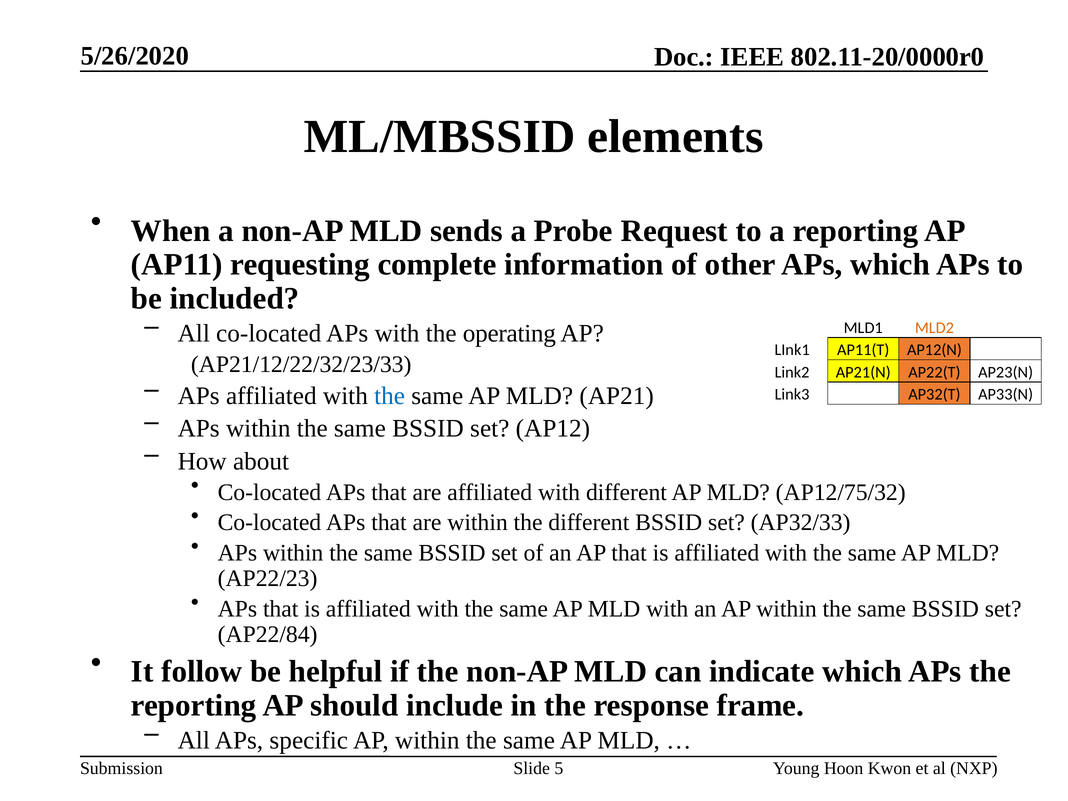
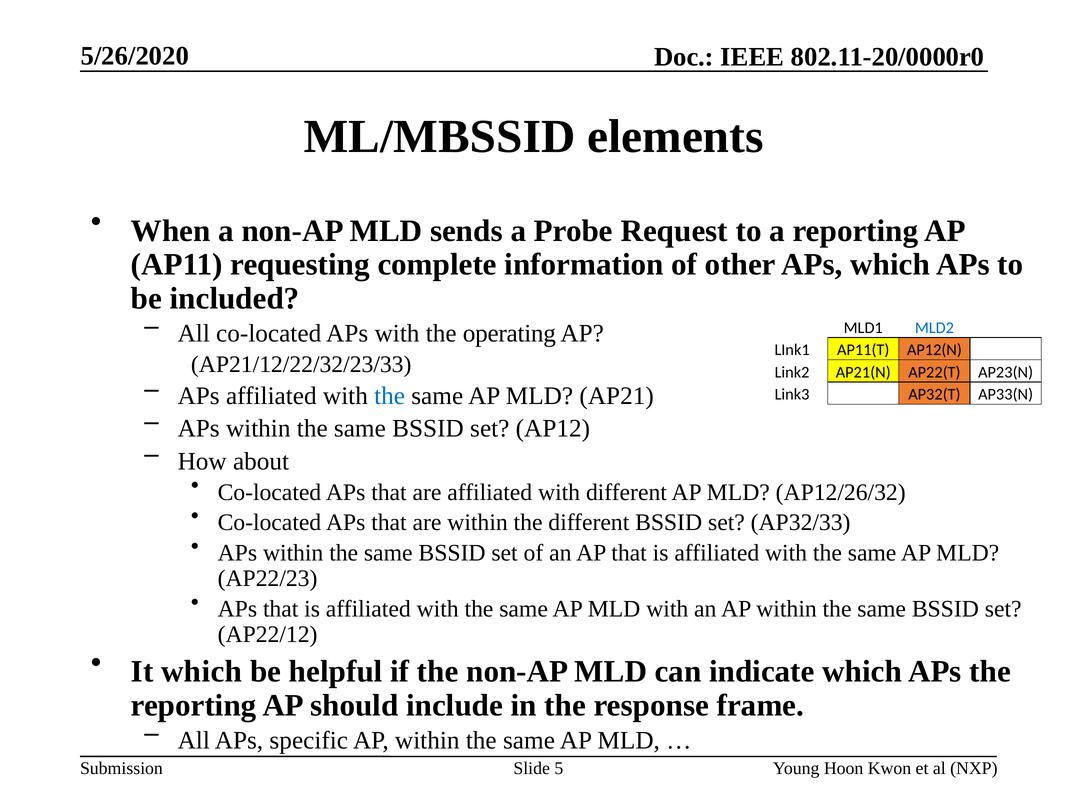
MLD2 colour: orange -> blue
AP12/75/32: AP12/75/32 -> AP12/26/32
AP22/84: AP22/84 -> AP22/12
It follow: follow -> which
